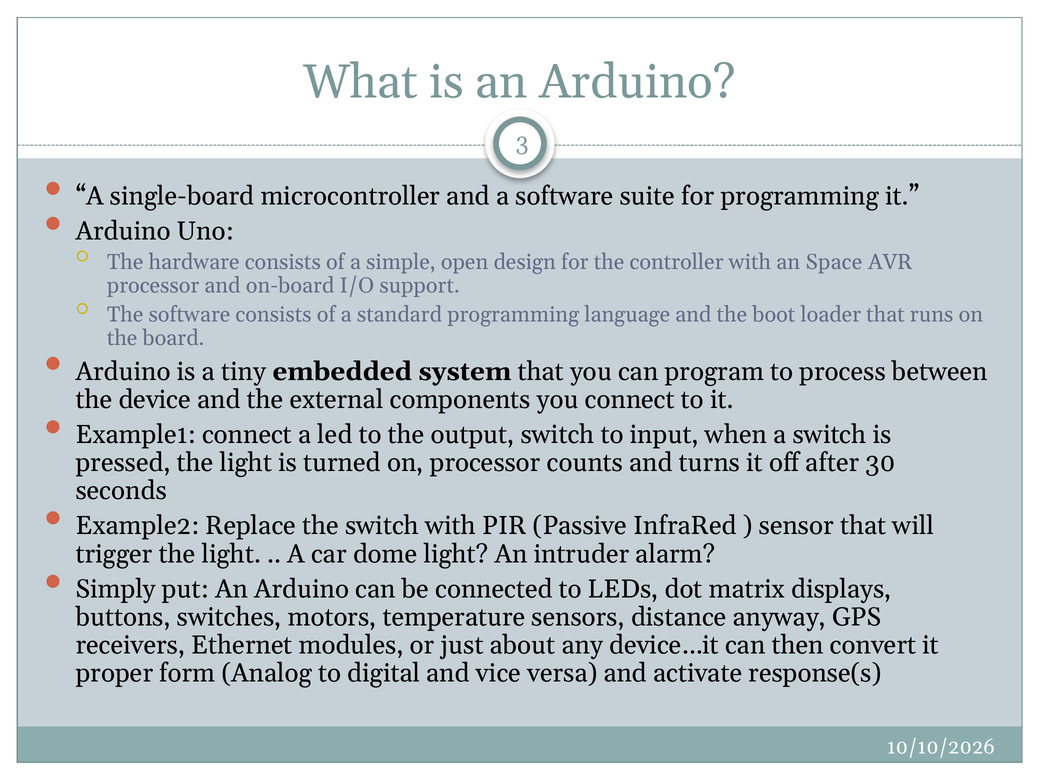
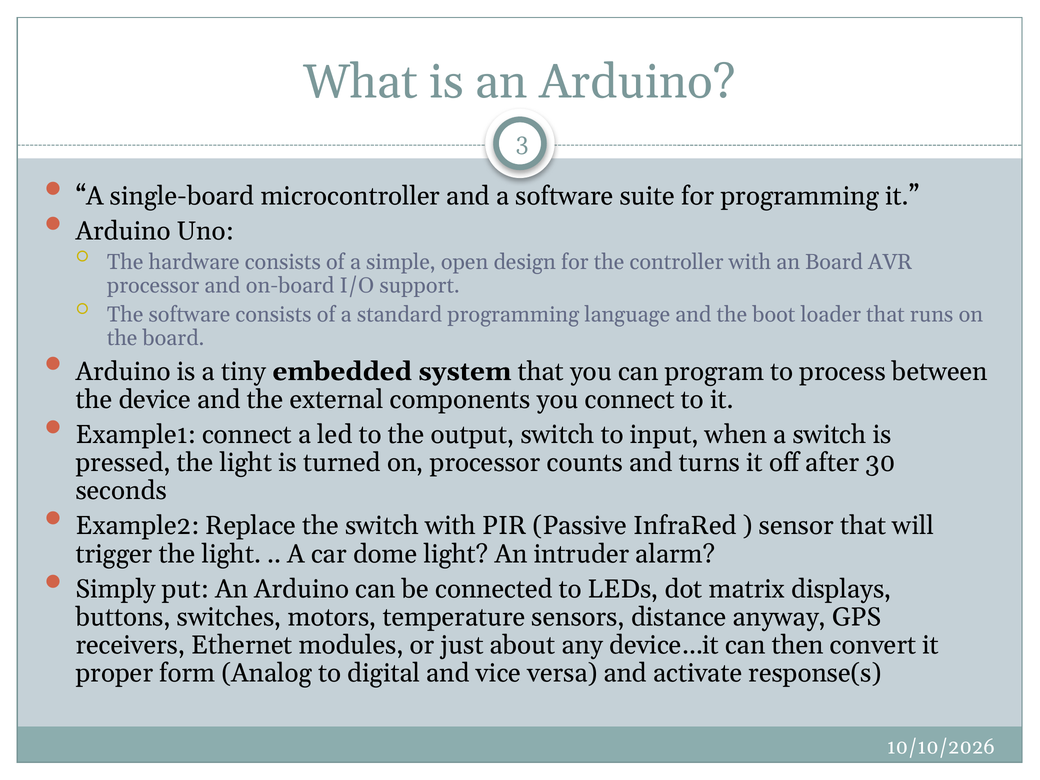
an Space: Space -> Board
